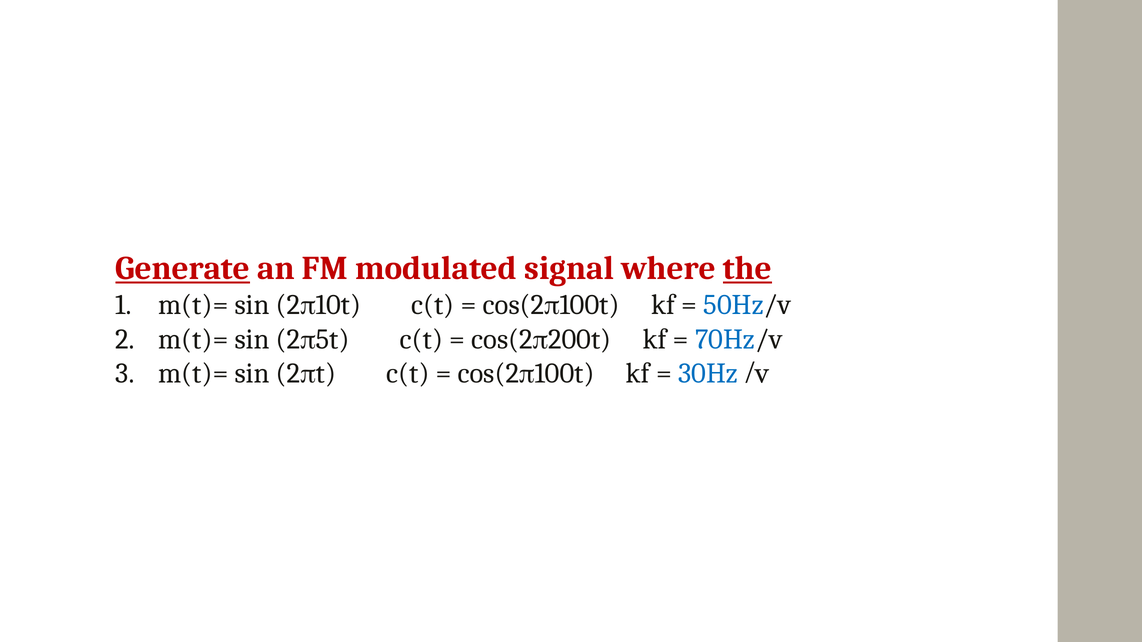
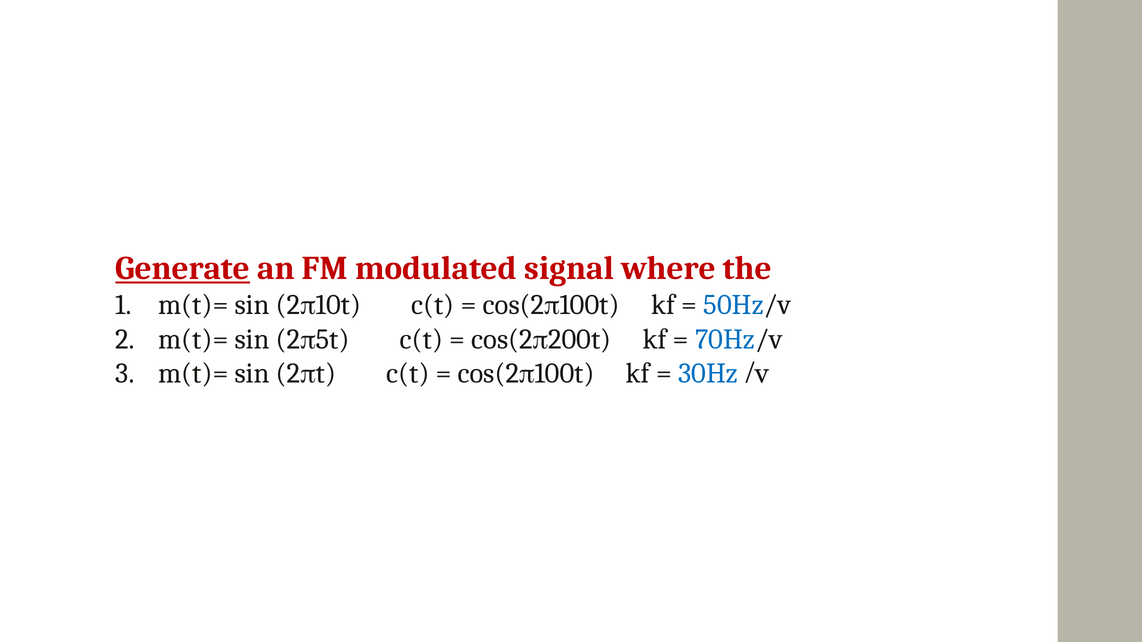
the underline: present -> none
